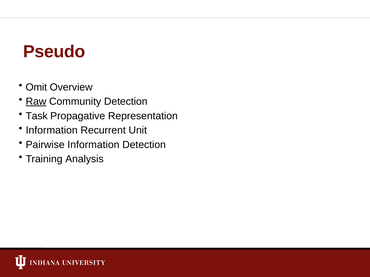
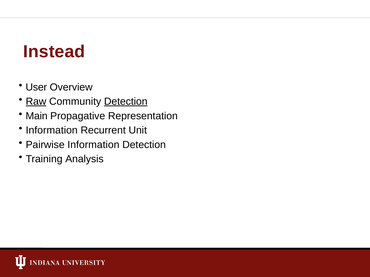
Pseudo: Pseudo -> Instead
Omit: Omit -> User
Detection at (126, 102) underline: none -> present
Task: Task -> Main
